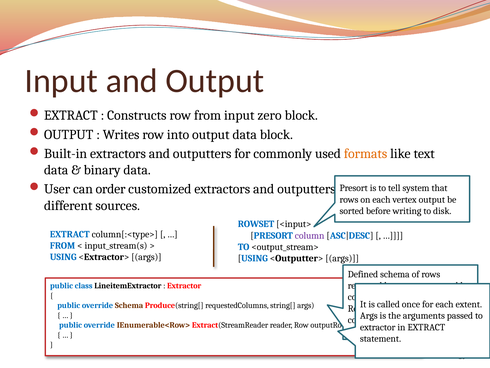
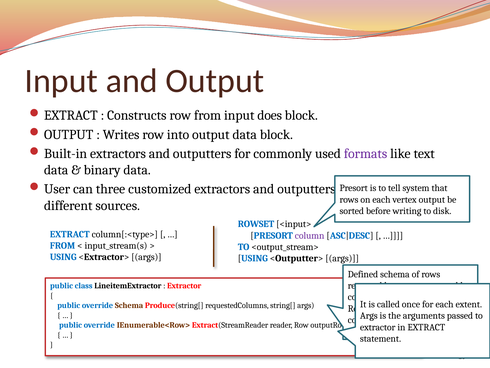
zero: zero -> does
formats colour: orange -> purple
order: order -> three
